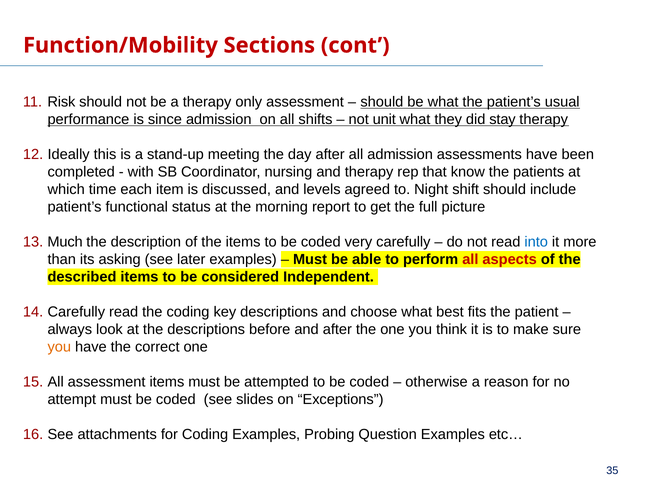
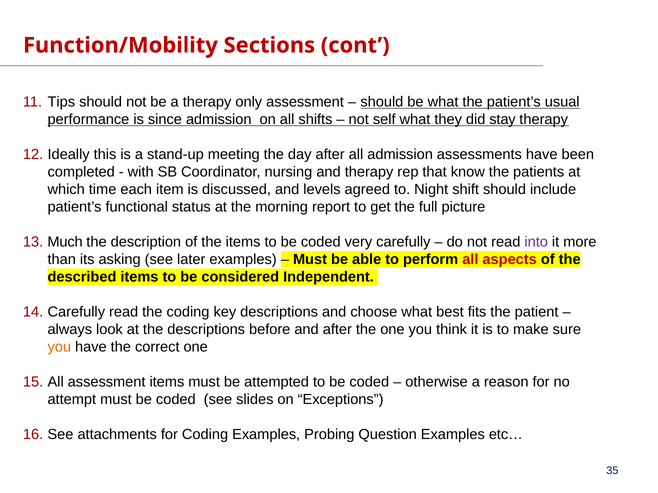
Risk: Risk -> Tips
unit: unit -> self
into colour: blue -> purple
